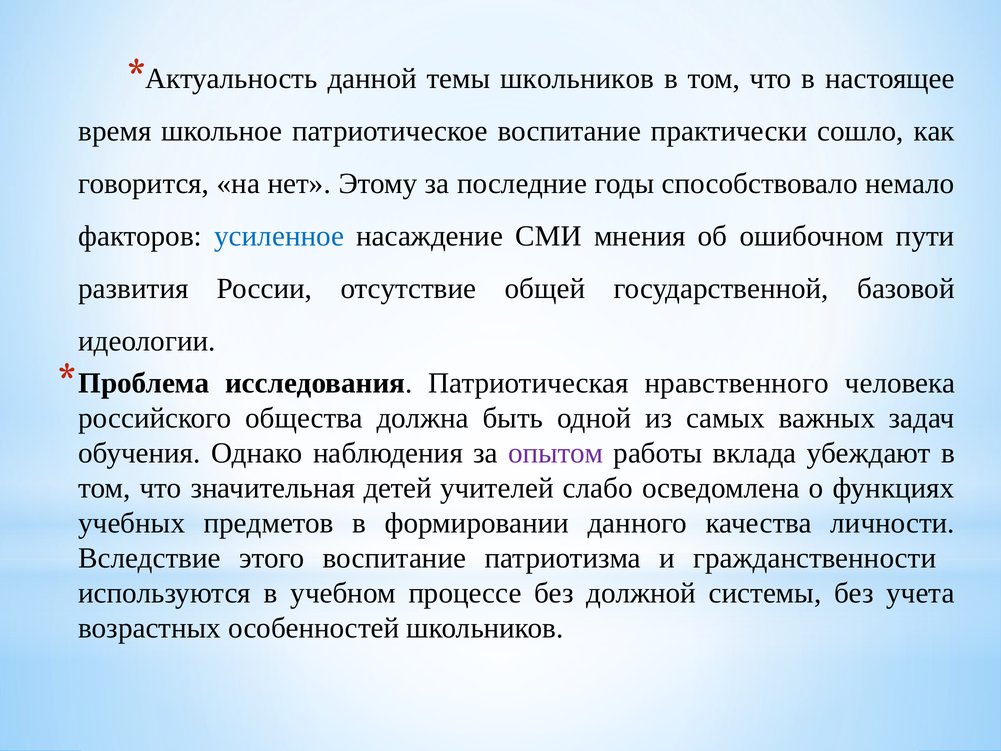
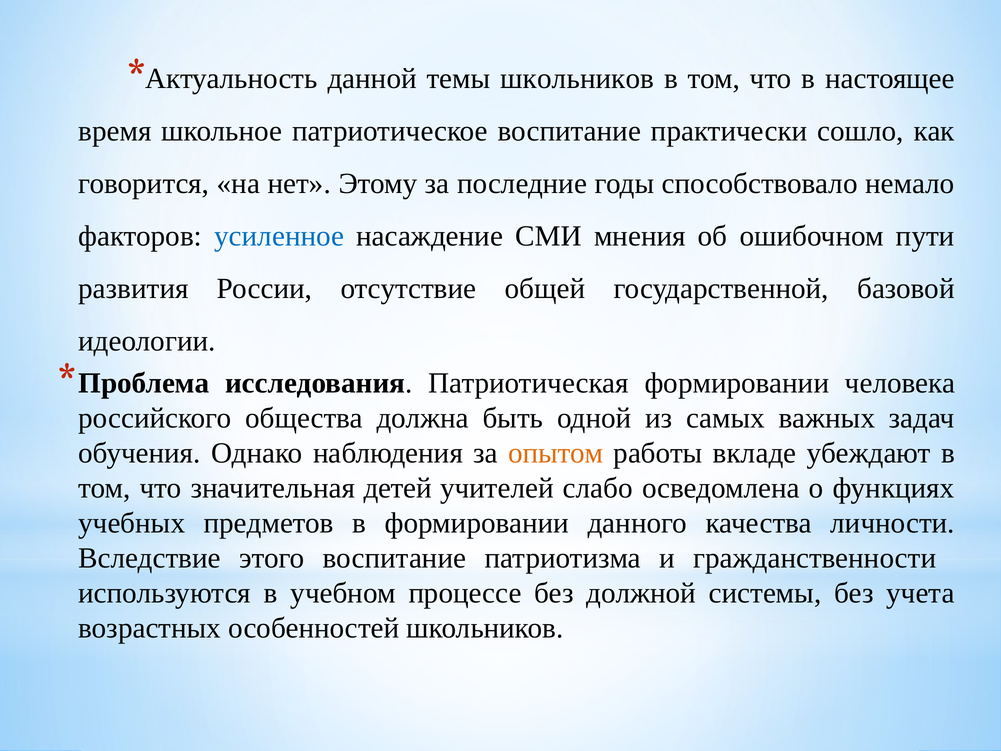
Патриотическая нравственного: нравственного -> формировании
опытом colour: purple -> orange
вклада: вклада -> вкладе
